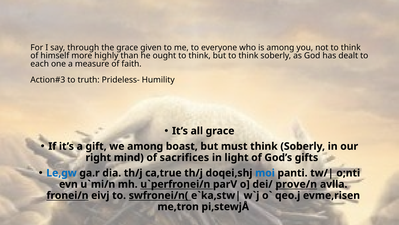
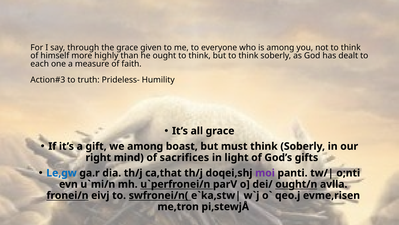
ca,true: ca,true -> ca,that
moi colour: blue -> purple
prove/n: prove/n -> ought/n
